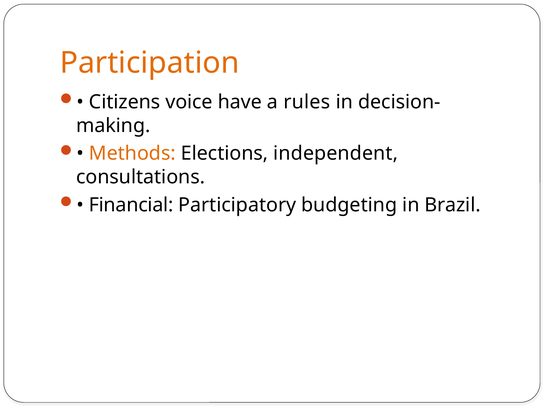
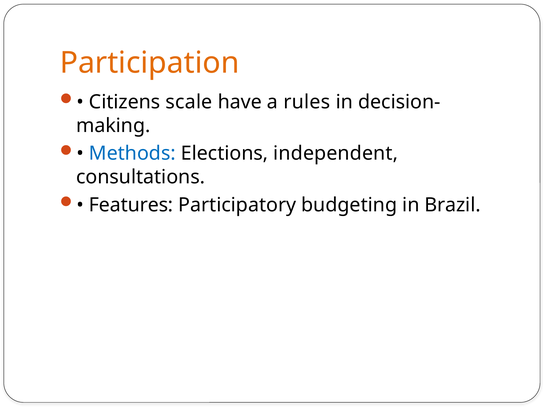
voice: voice -> scale
Methods colour: orange -> blue
Financial: Financial -> Features
